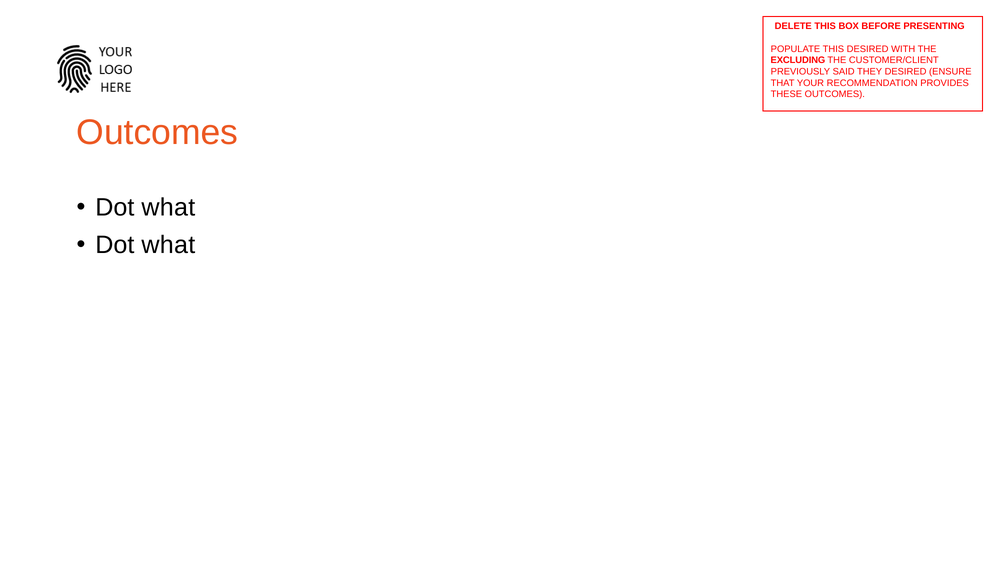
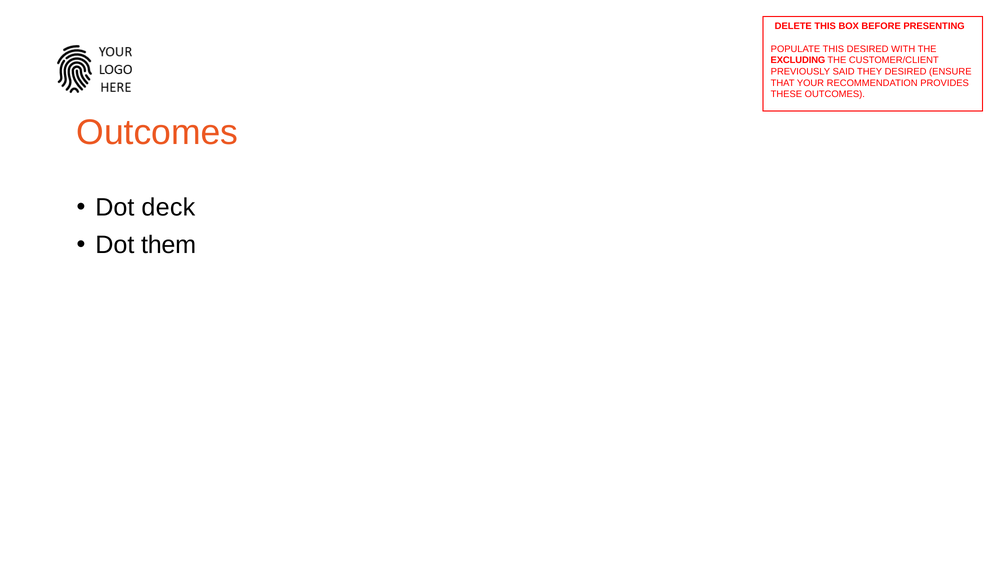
what at (168, 207): what -> deck
what at (168, 245): what -> them
